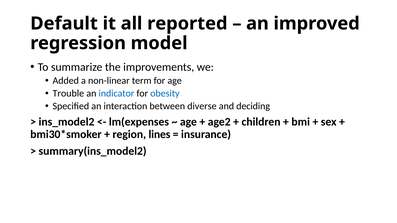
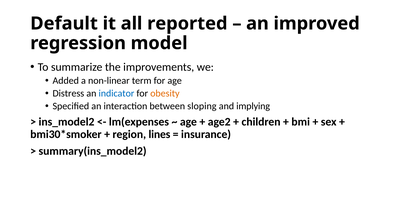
Trouble: Trouble -> Distress
obesity colour: blue -> orange
diverse: diverse -> sloping
deciding: deciding -> implying
